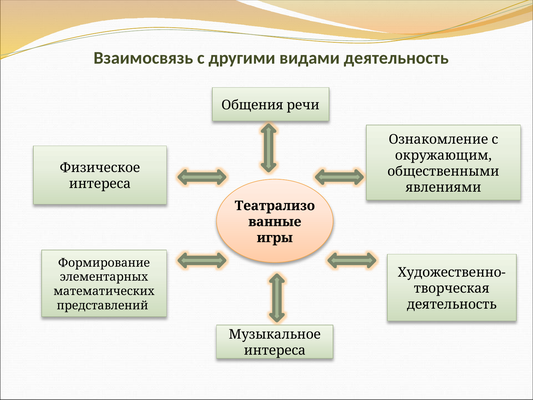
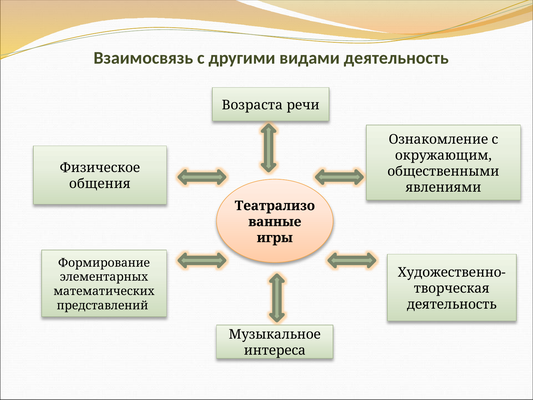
Общения: Общения -> Возраста
интереса at (100, 184): интереса -> общения
